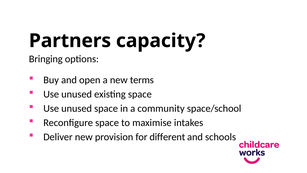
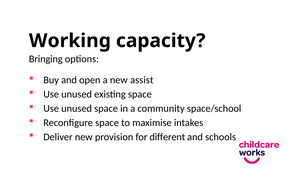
Partners: Partners -> Working
terms: terms -> assist
